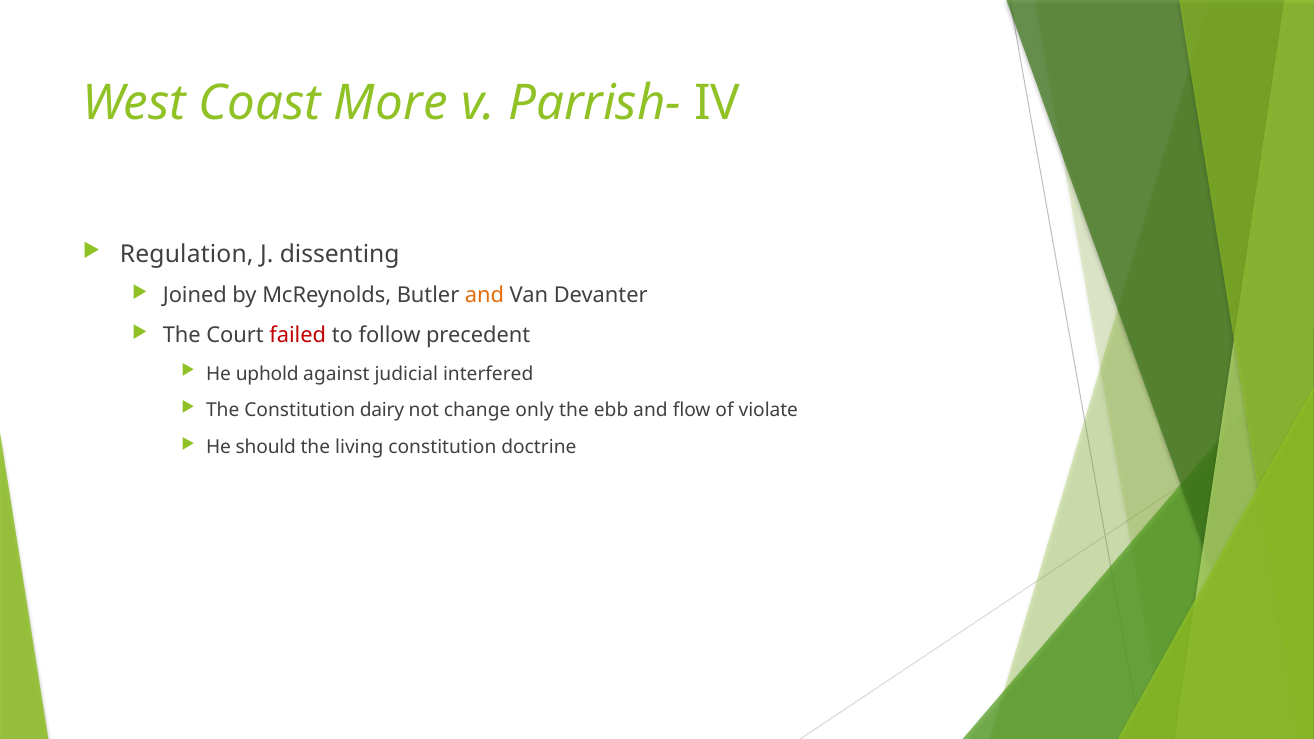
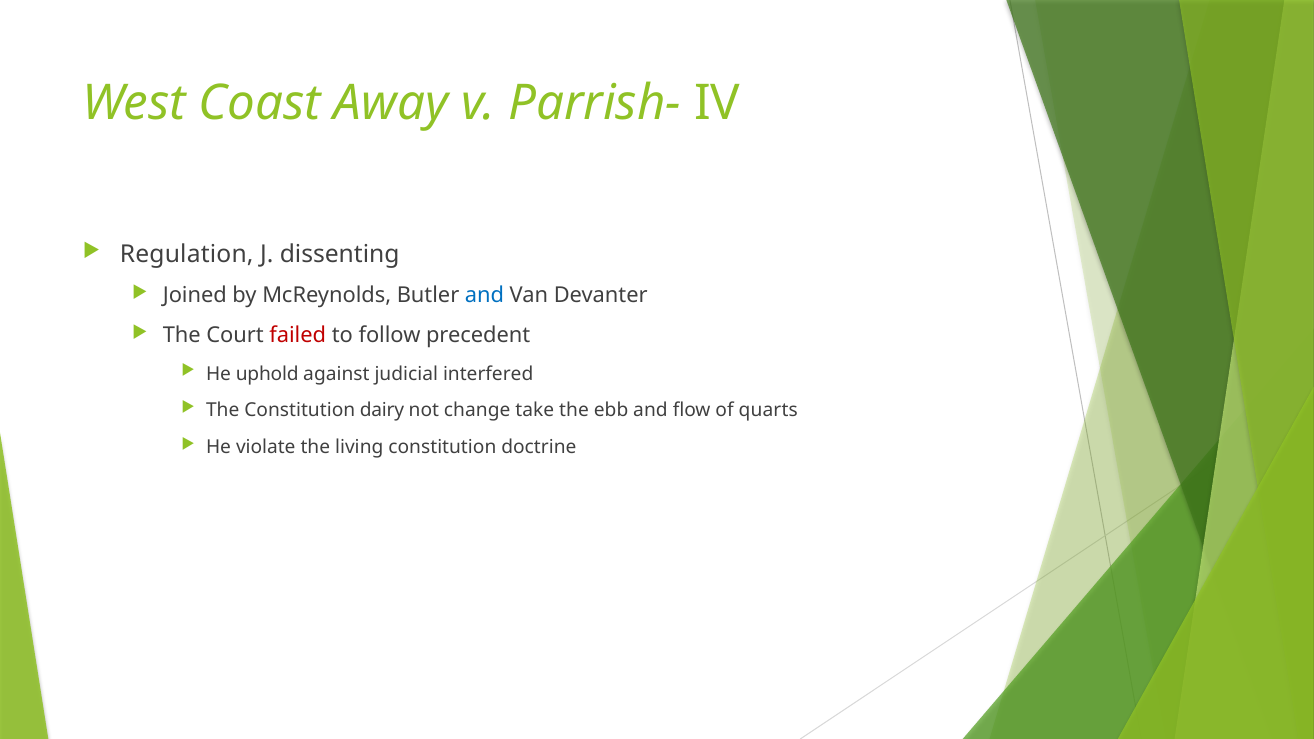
More: More -> Away
and at (485, 296) colour: orange -> blue
only: only -> take
violate: violate -> quarts
should: should -> violate
